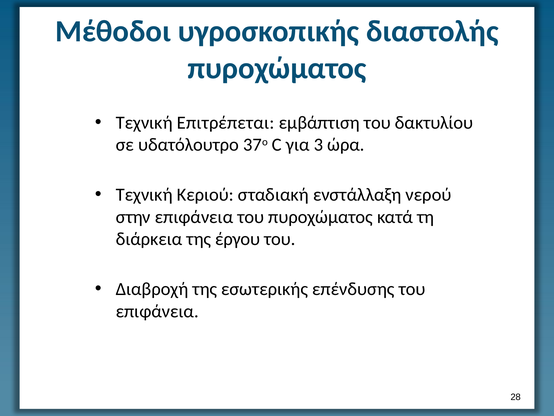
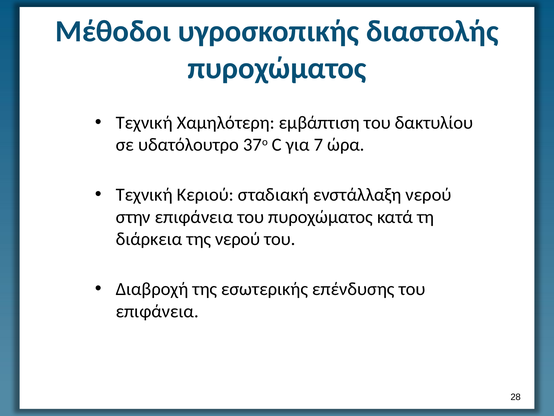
Επιτρέπεται: Επιτρέπεται -> Χαμηλότερη
3: 3 -> 7
της έργου: έργου -> νερού
